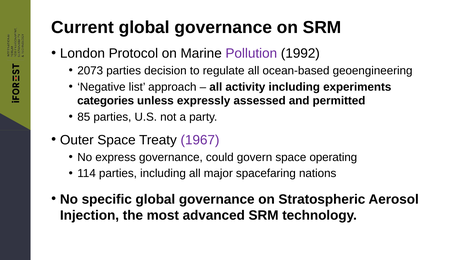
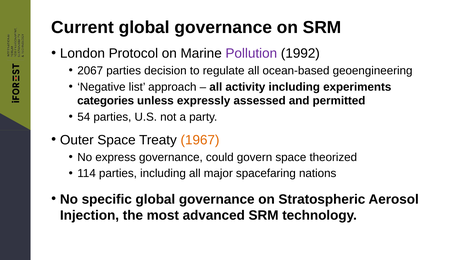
2073: 2073 -> 2067
85: 85 -> 54
1967 colour: purple -> orange
operating: operating -> theorized
